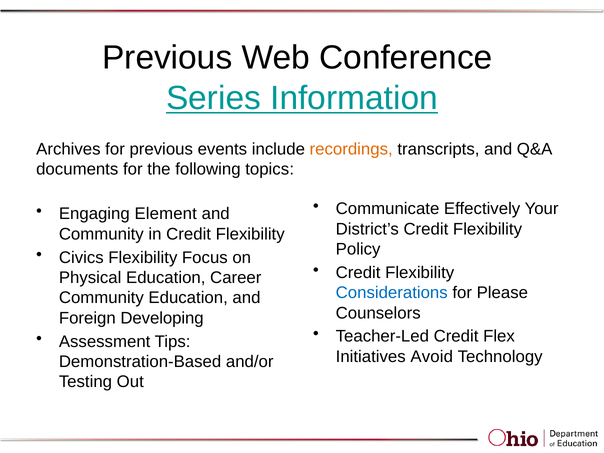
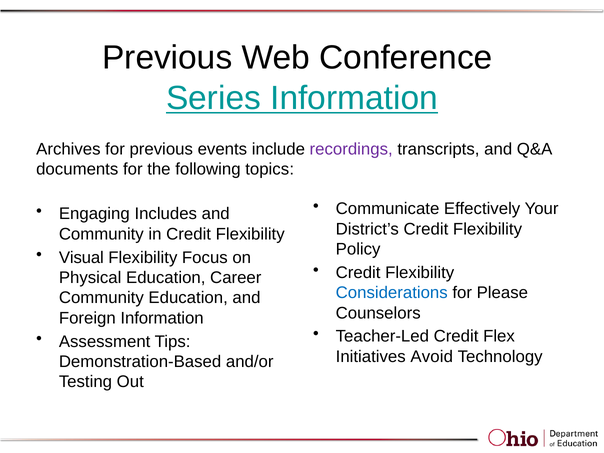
recordings colour: orange -> purple
Element: Element -> Includes
Civics: Civics -> Visual
Foreign Developing: Developing -> Information
